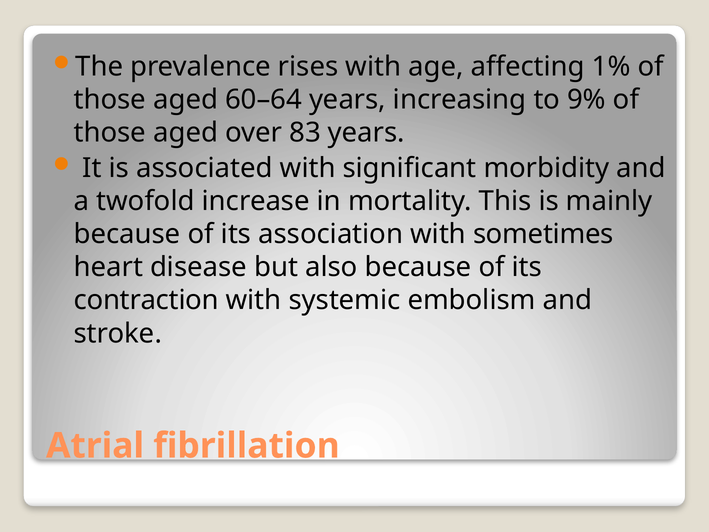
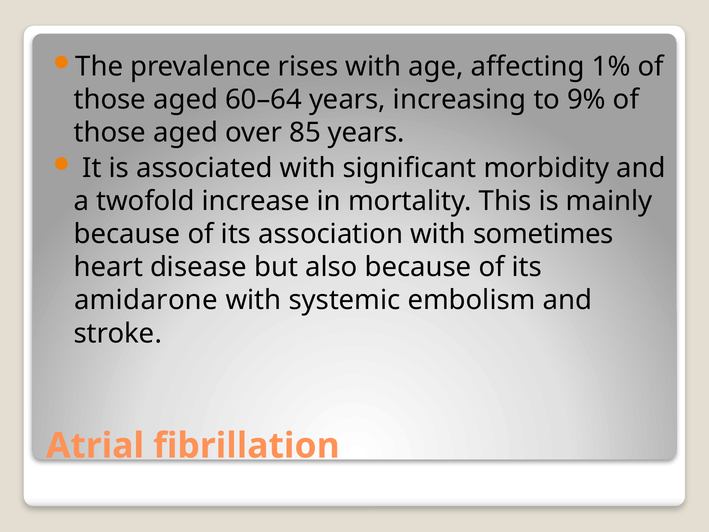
83: 83 -> 85
contraction: contraction -> amidarone
